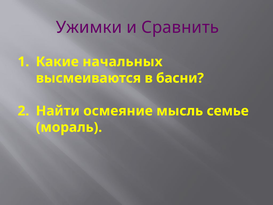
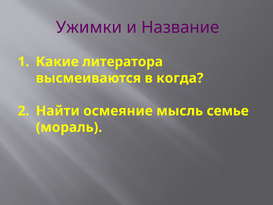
Сравнить: Сравнить -> Название
начальных: начальных -> литератора
басни: басни -> когда
